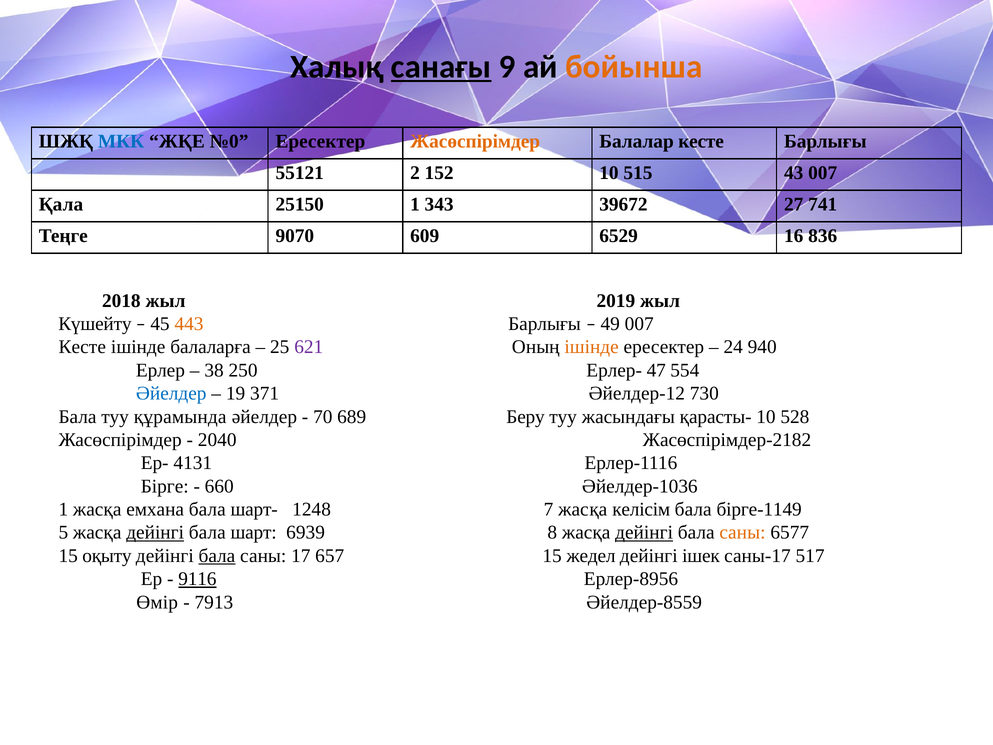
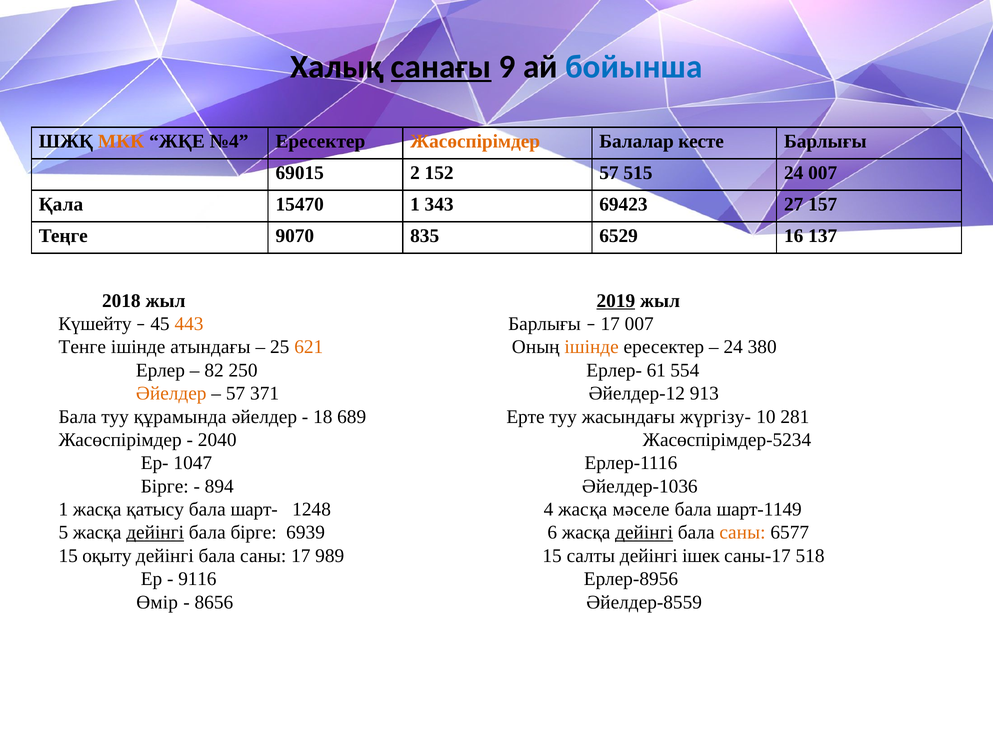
бойынша colour: orange -> blue
МКК colour: blue -> orange
№0: №0 -> №4
55121: 55121 -> 69015
152 10: 10 -> 57
515 43: 43 -> 24
25150: 25150 -> 15470
39672: 39672 -> 69423
741: 741 -> 157
609: 609 -> 835
836: 836 -> 137
2019 underline: none -> present
49 at (610, 324): 49 -> 17
Кесте at (82, 347): Кесте -> Тенге
балаларға: балаларға -> атындағы
621 colour: purple -> orange
940: 940 -> 380
38: 38 -> 82
47: 47 -> 61
Әйелдер at (171, 393) colour: blue -> orange
19 at (236, 393): 19 -> 57
730: 730 -> 913
70: 70 -> 18
Беру: Беру -> Ерте
қарасты-: қарасты- -> жүргізу-
528: 528 -> 281
Жасөспірімдер-2182: Жасөспірімдер-2182 -> Жасөспірімдер-5234
4131: 4131 -> 1047
660: 660 -> 894
емхана: емхана -> қатысу
7: 7 -> 4
келісім: келісім -> мәселе
бірге-1149: бірге-1149 -> шарт-1149
бала шарт: шарт -> бірге
8: 8 -> 6
бала at (217, 556) underline: present -> none
657: 657 -> 989
жедел: жедел -> салты
517: 517 -> 518
9116 underline: present -> none
7913: 7913 -> 8656
